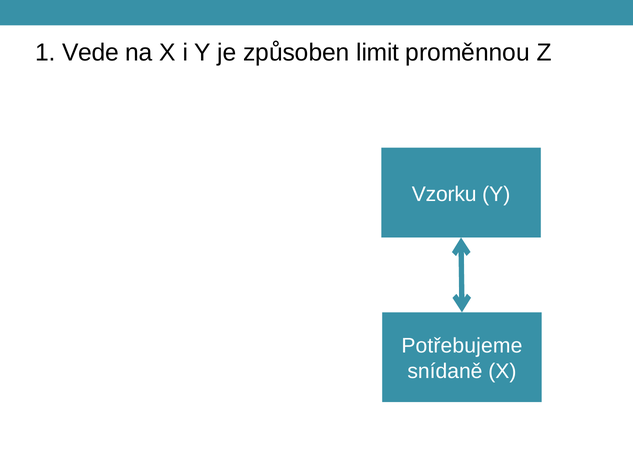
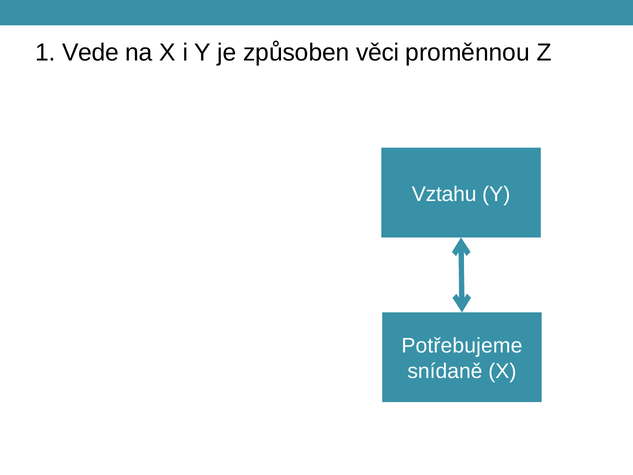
limit: limit -> věci
Vzorku: Vzorku -> Vztahu
